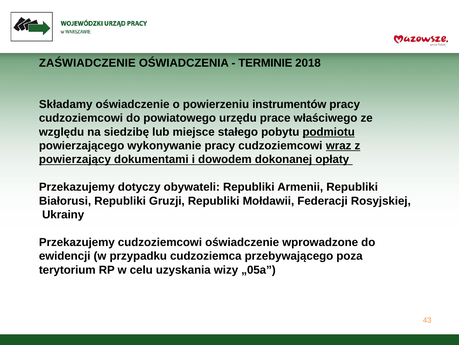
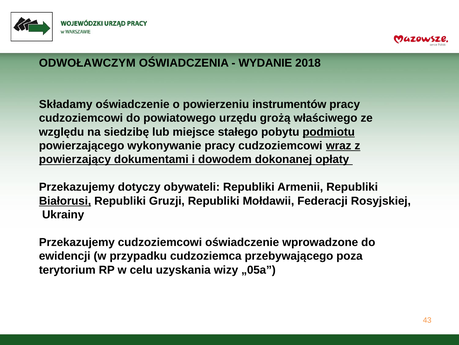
ZAŚWIADCZENIE: ZAŚWIADCZENIE -> ODWOŁAWCZYM
TERMINIE: TERMINIE -> WYDANIE
prace: prace -> grożą
Białorusi underline: none -> present
